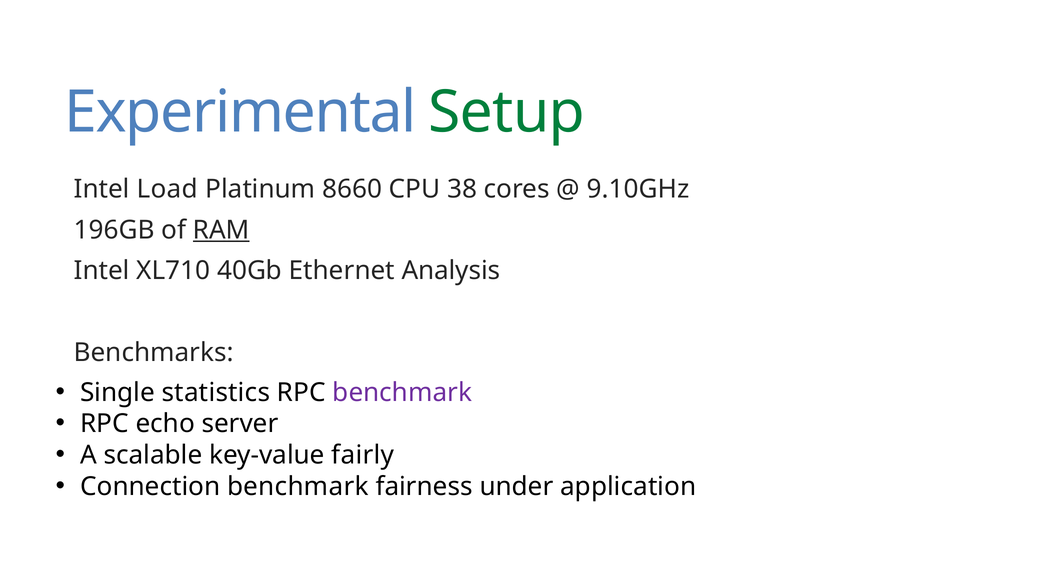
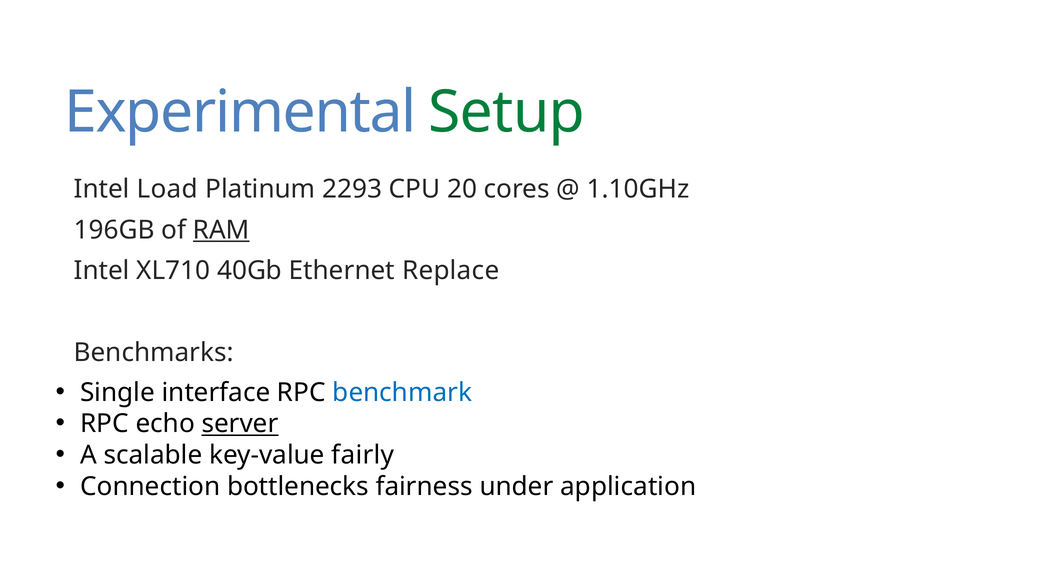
8660: 8660 -> 2293
38: 38 -> 20
9.10GHz: 9.10GHz -> 1.10GHz
Analysis: Analysis -> Replace
statistics: statistics -> interface
benchmark at (402, 393) colour: purple -> blue
server underline: none -> present
Connection benchmark: benchmark -> bottlenecks
